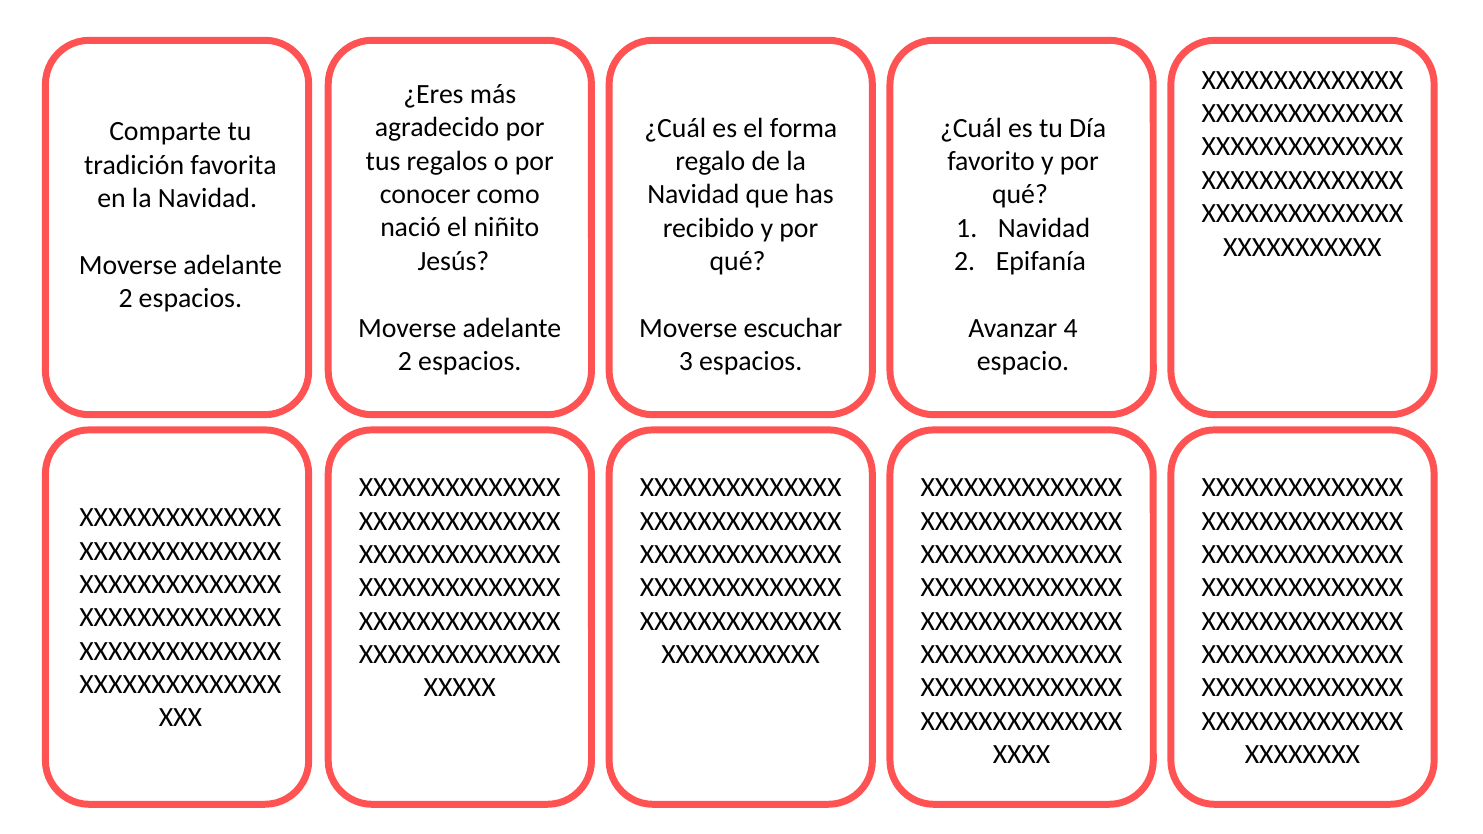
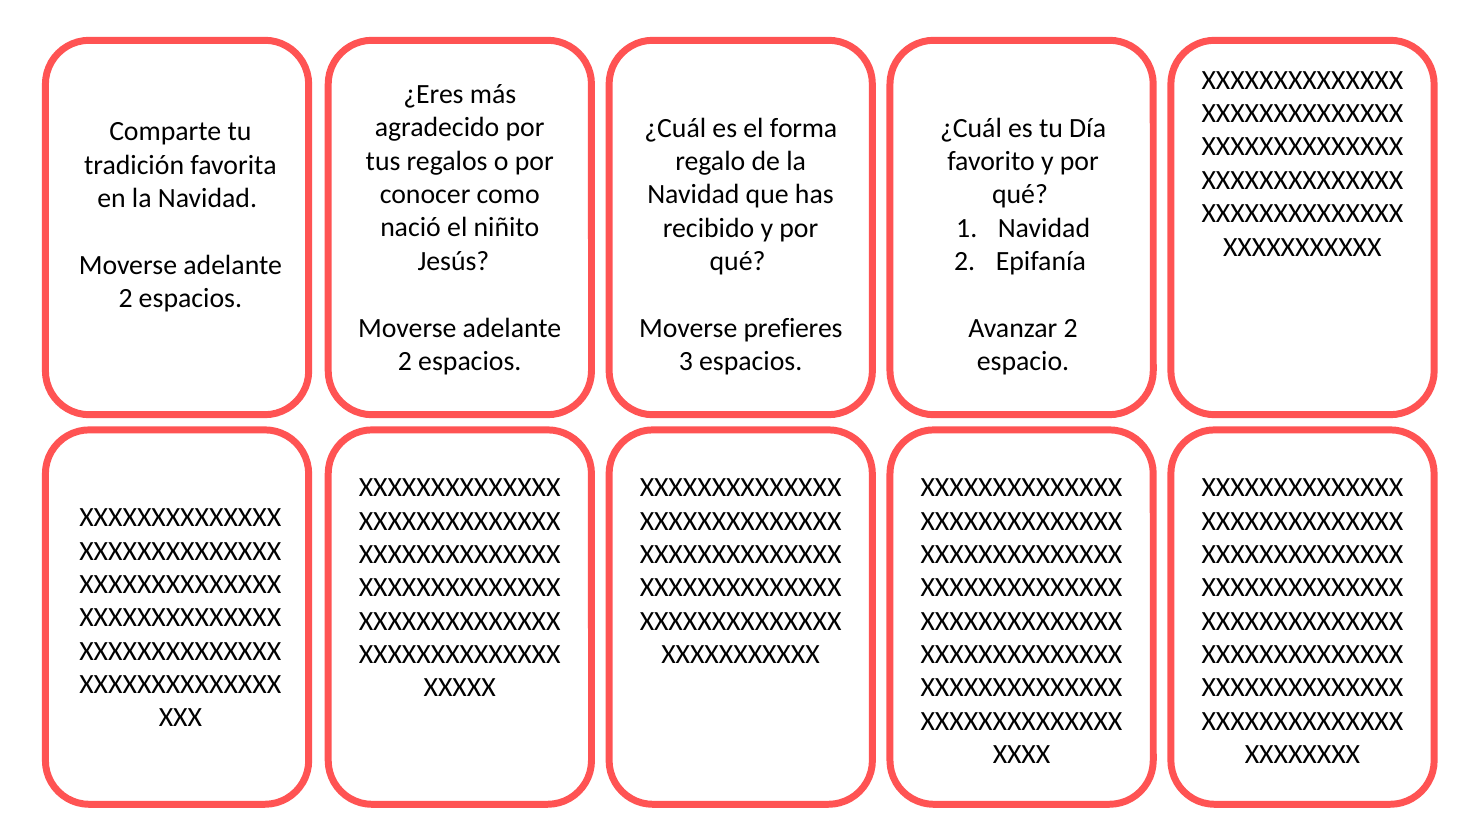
escuchar: escuchar -> prefieres
Avanzar 4: 4 -> 2
